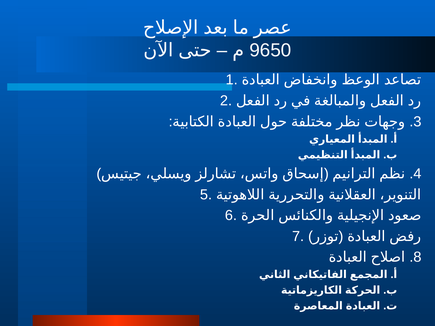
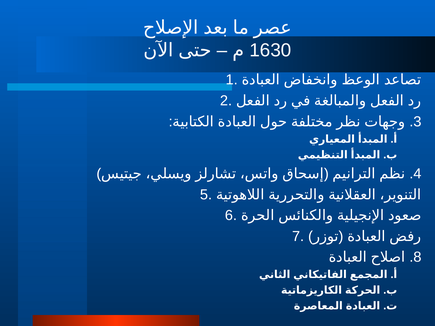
9650: 9650 -> 1630
